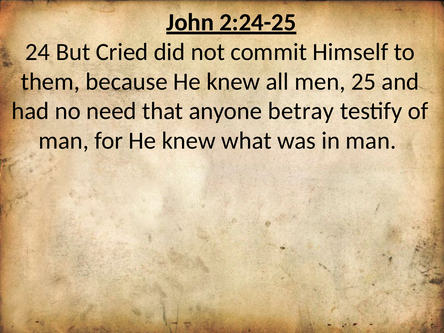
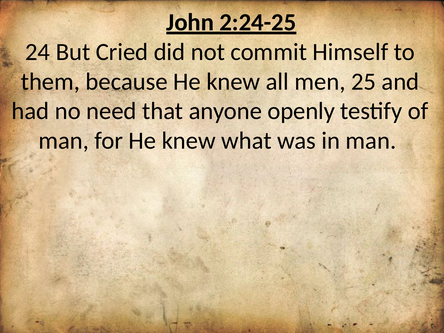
betray: betray -> openly
